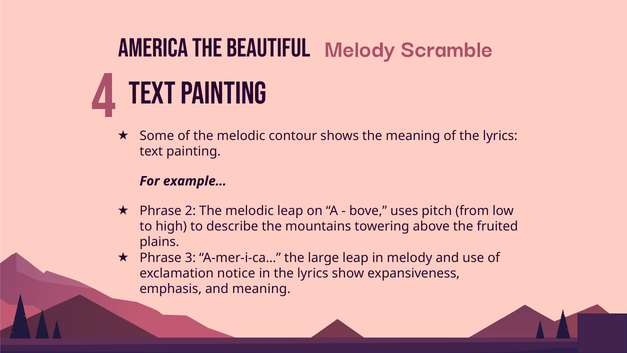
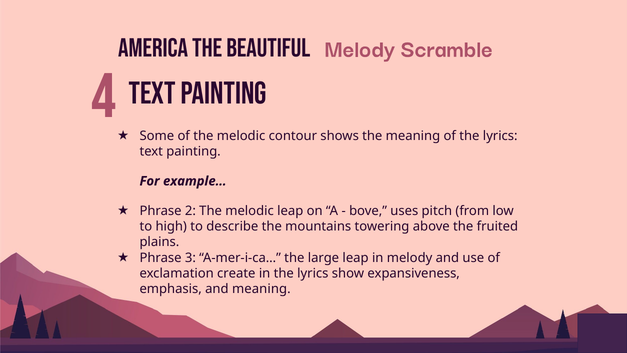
notice: notice -> create
